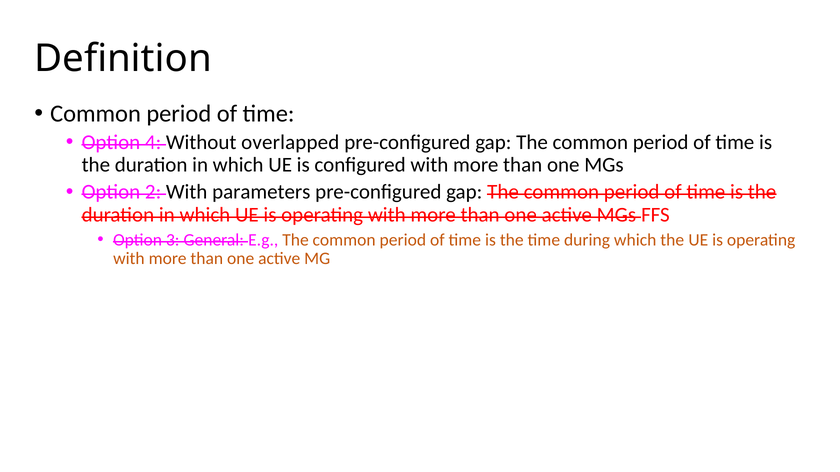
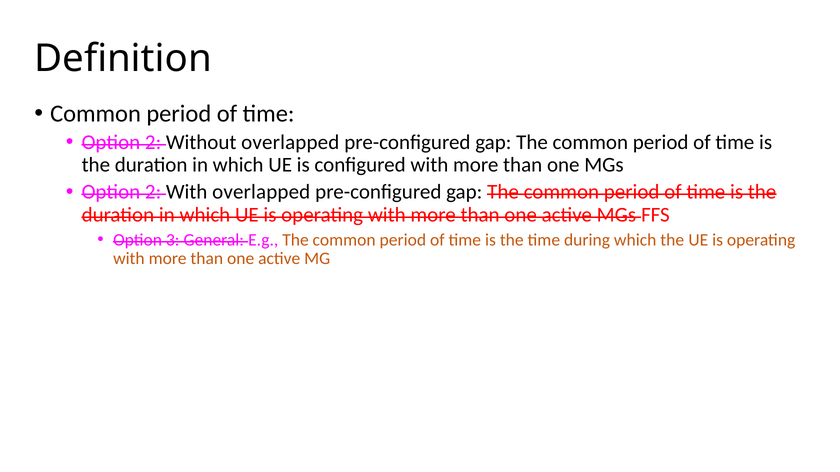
4 at (153, 143): 4 -> 2
With parameters: parameters -> overlapped
